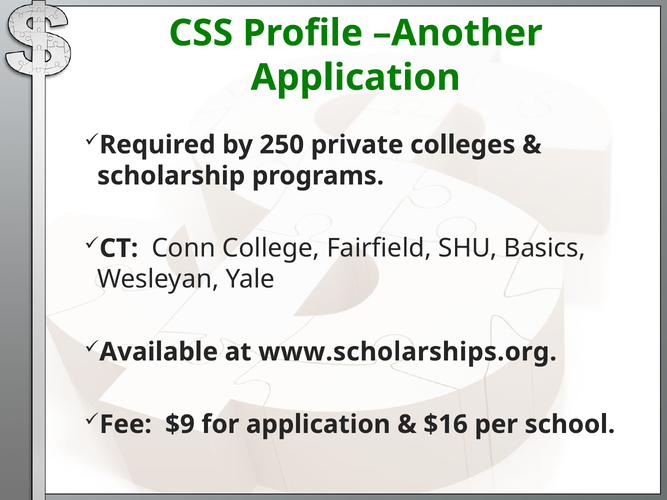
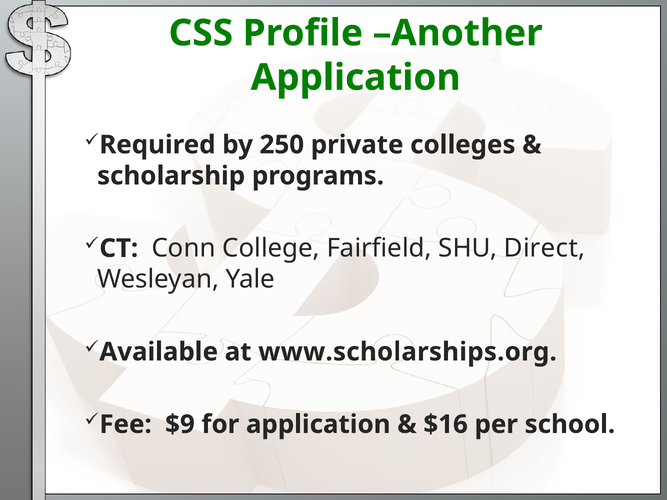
Basics: Basics -> Direct
